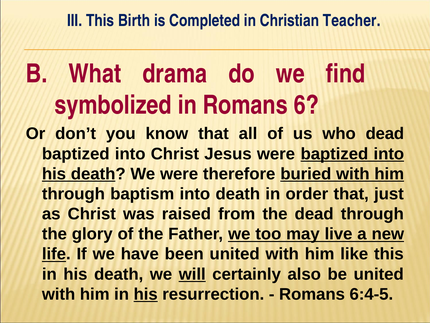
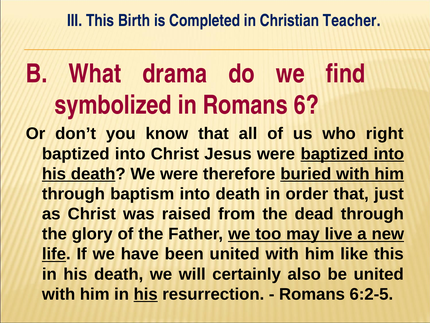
who dead: dead -> right
will underline: present -> none
6:4-5: 6:4-5 -> 6:2-5
